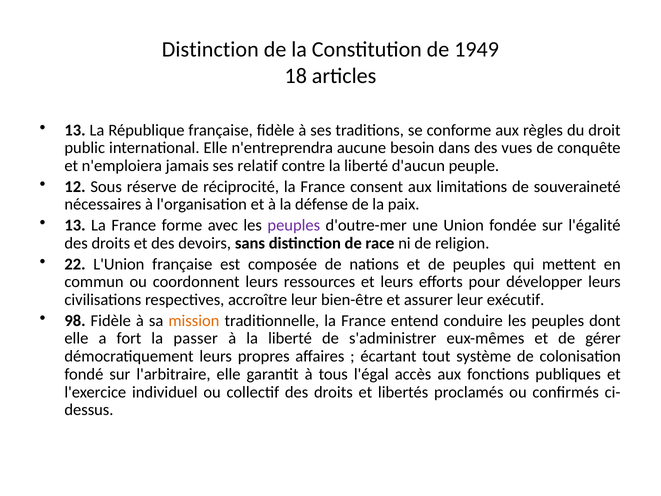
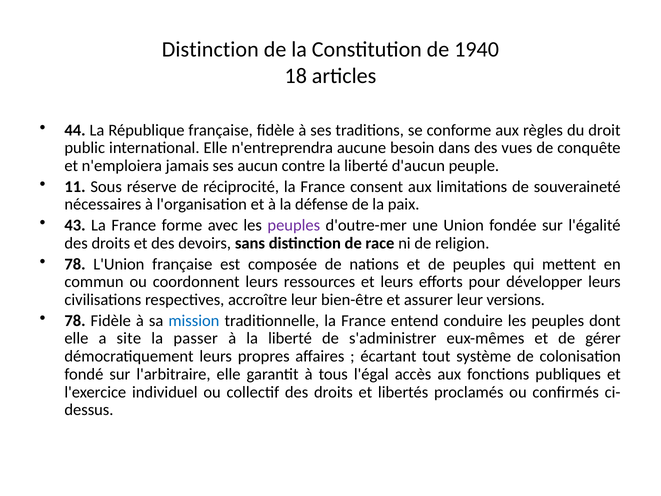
1949: 1949 -> 1940
13 at (75, 130): 13 -> 44
relatif: relatif -> aucun
12: 12 -> 11
13 at (75, 225): 13 -> 43
22 at (75, 264): 22 -> 78
exécutif: exécutif -> versions
98 at (75, 320): 98 -> 78
mission colour: orange -> blue
fort: fort -> site
